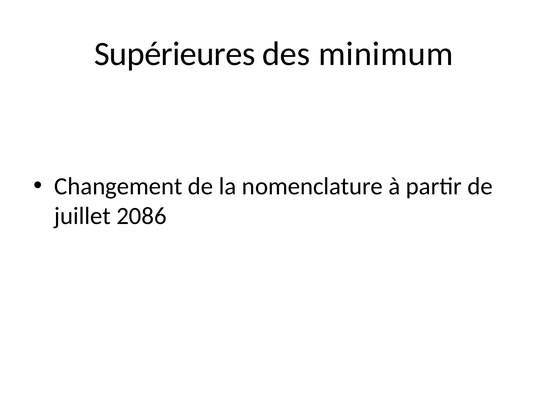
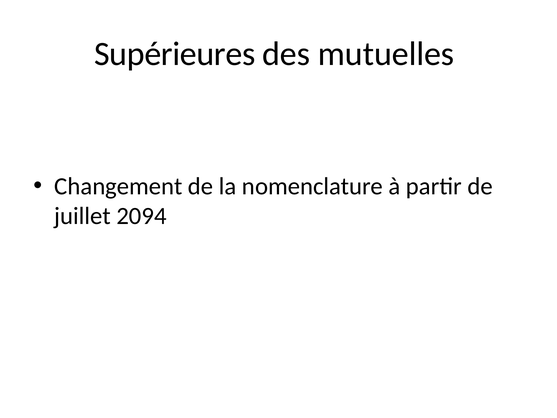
minimum: minimum -> mutuelles
2086: 2086 -> 2094
